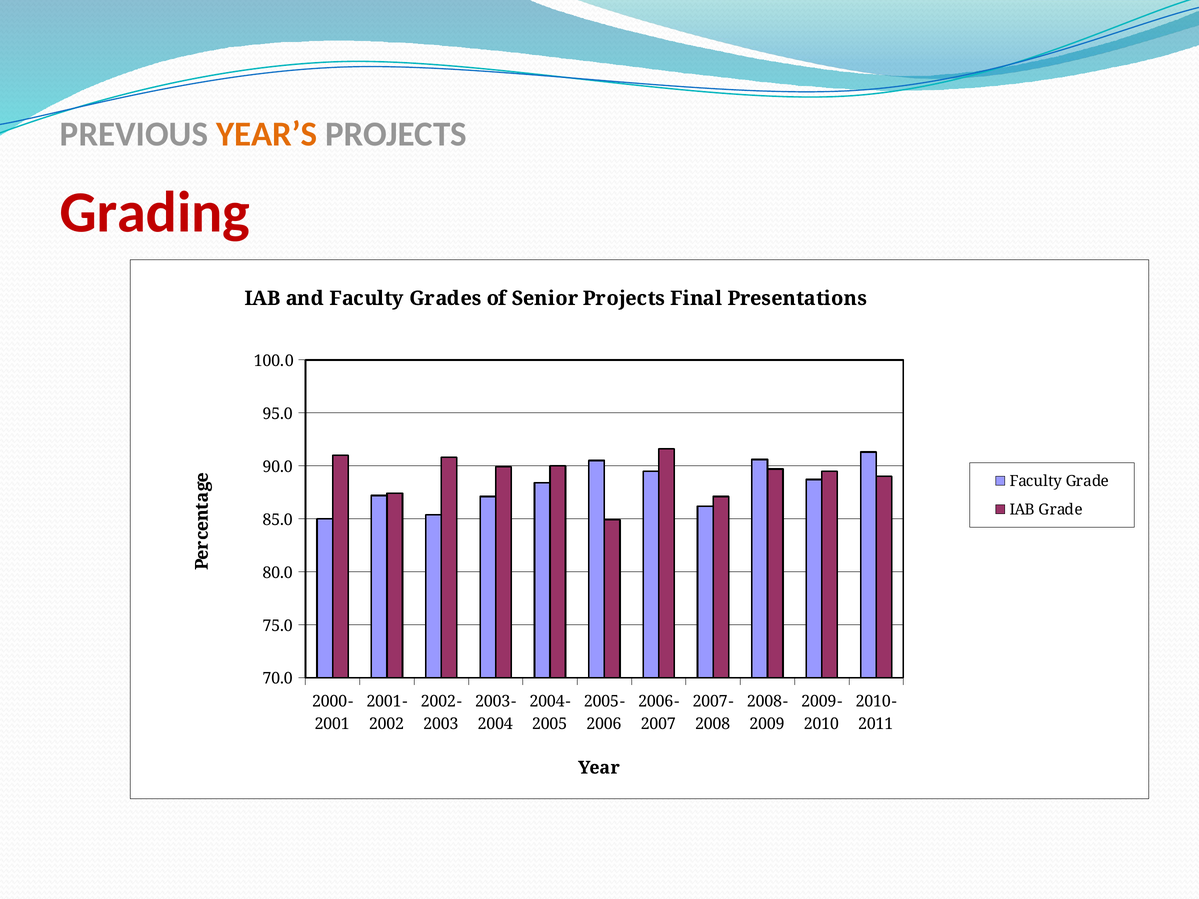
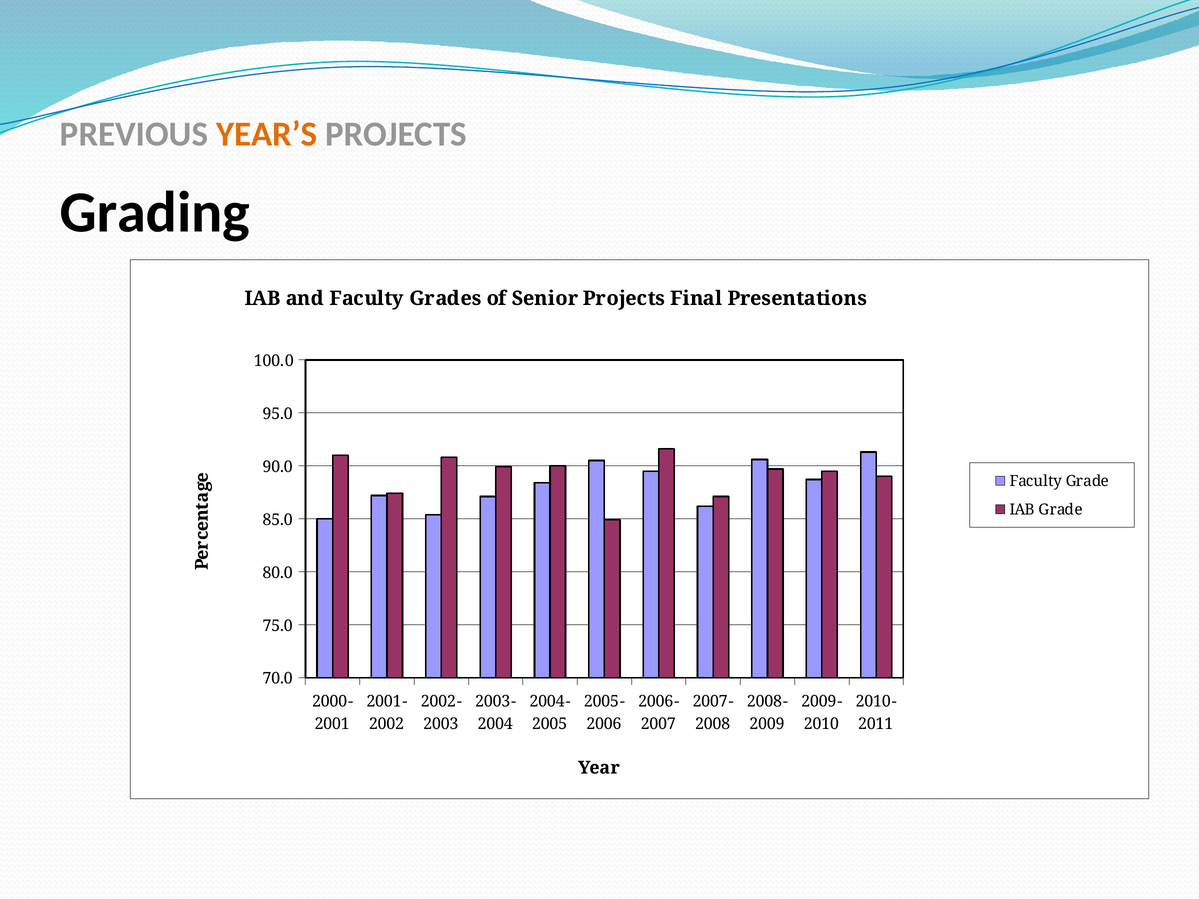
Grading colour: red -> black
